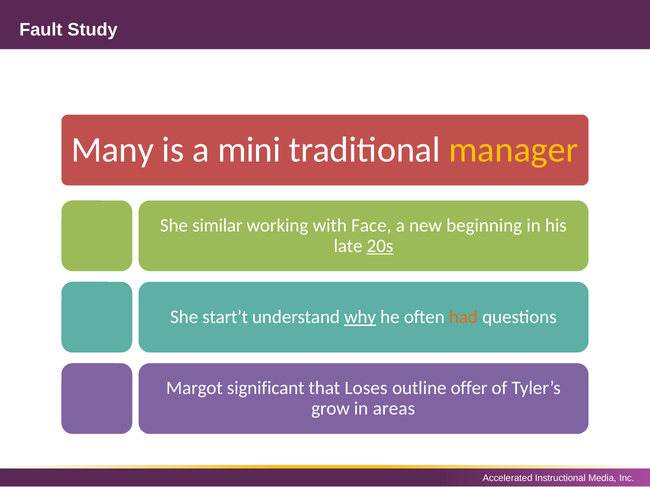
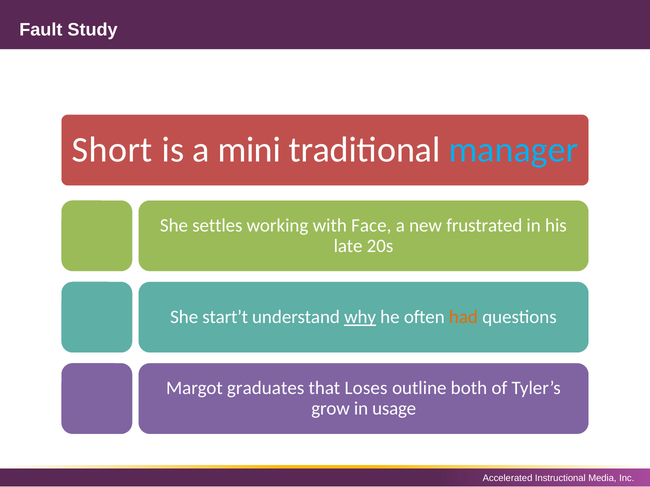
Many: Many -> Short
manager colour: yellow -> light blue
similar: similar -> settles
beginning: beginning -> frustrated
20s underline: present -> none
significant: significant -> graduates
offer: offer -> both
areas: areas -> usage
